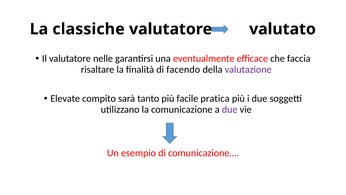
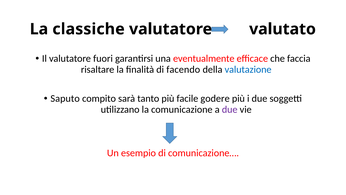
nelle: nelle -> fuori
valutazione colour: purple -> blue
Elevate: Elevate -> Saputo
pratica: pratica -> godere
